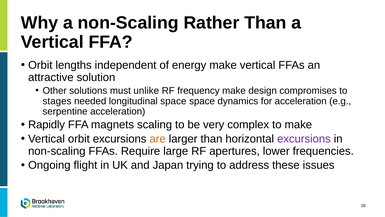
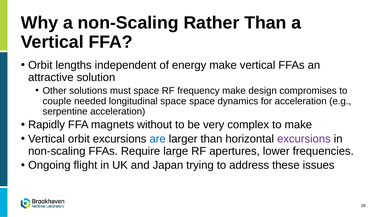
must unlike: unlike -> space
stages: stages -> couple
scaling: scaling -> without
are colour: orange -> blue
